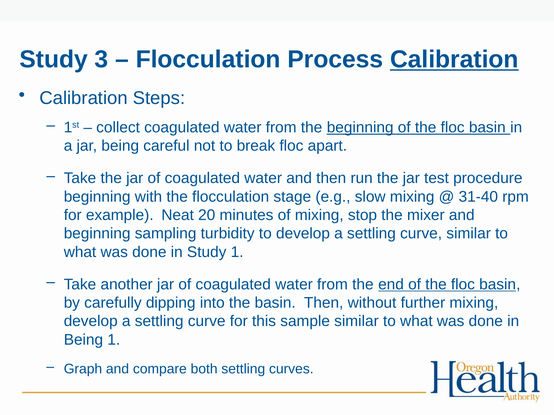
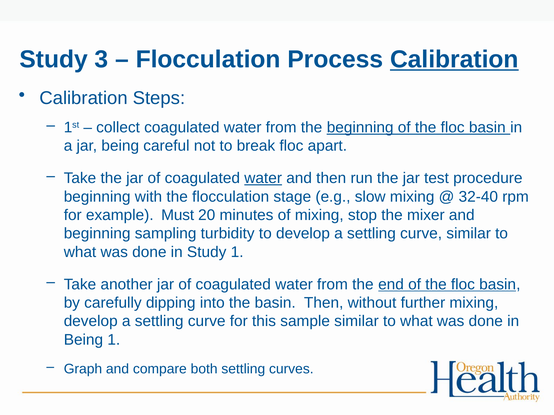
water at (263, 178) underline: none -> present
31-40: 31-40 -> 32-40
Neat: Neat -> Must
